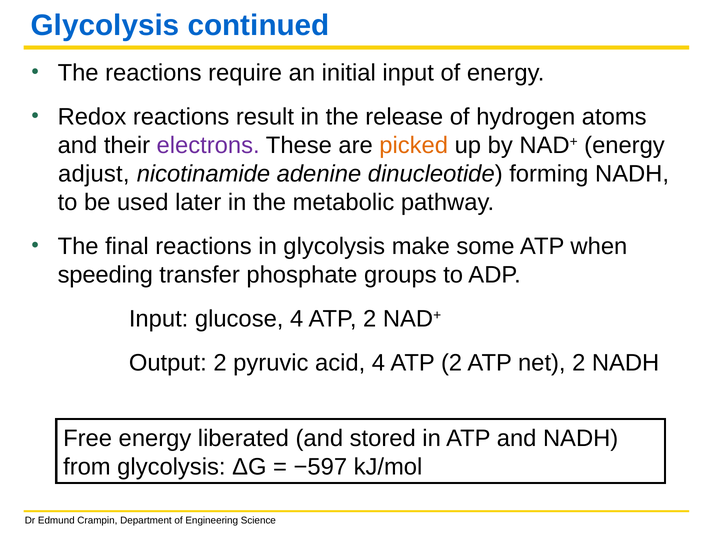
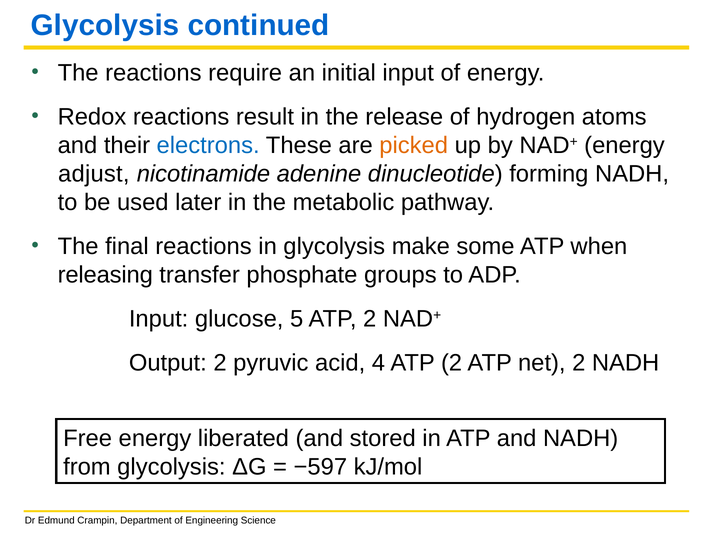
electrons colour: purple -> blue
speeding: speeding -> releasing
glucose 4: 4 -> 5
